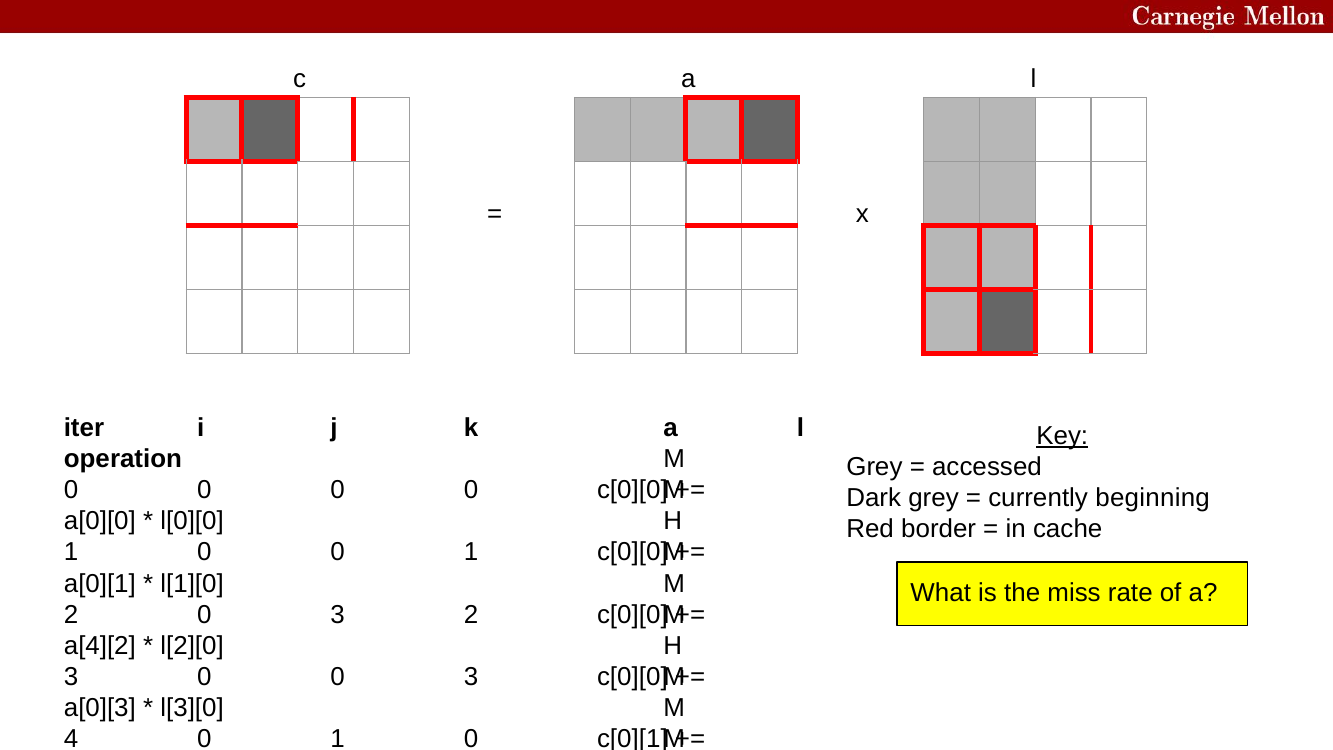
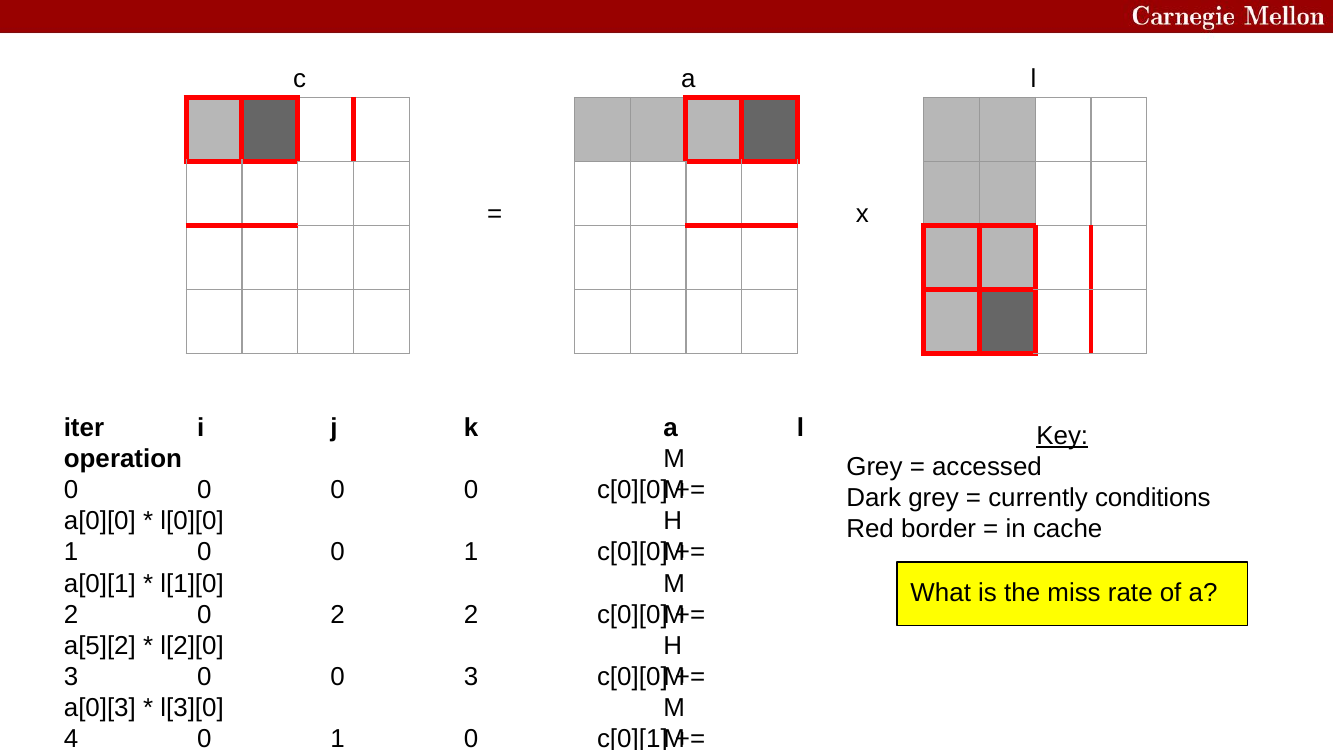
beginning: beginning -> conditions
2 0 3: 3 -> 2
a[4][2: a[4][2 -> a[5][2
